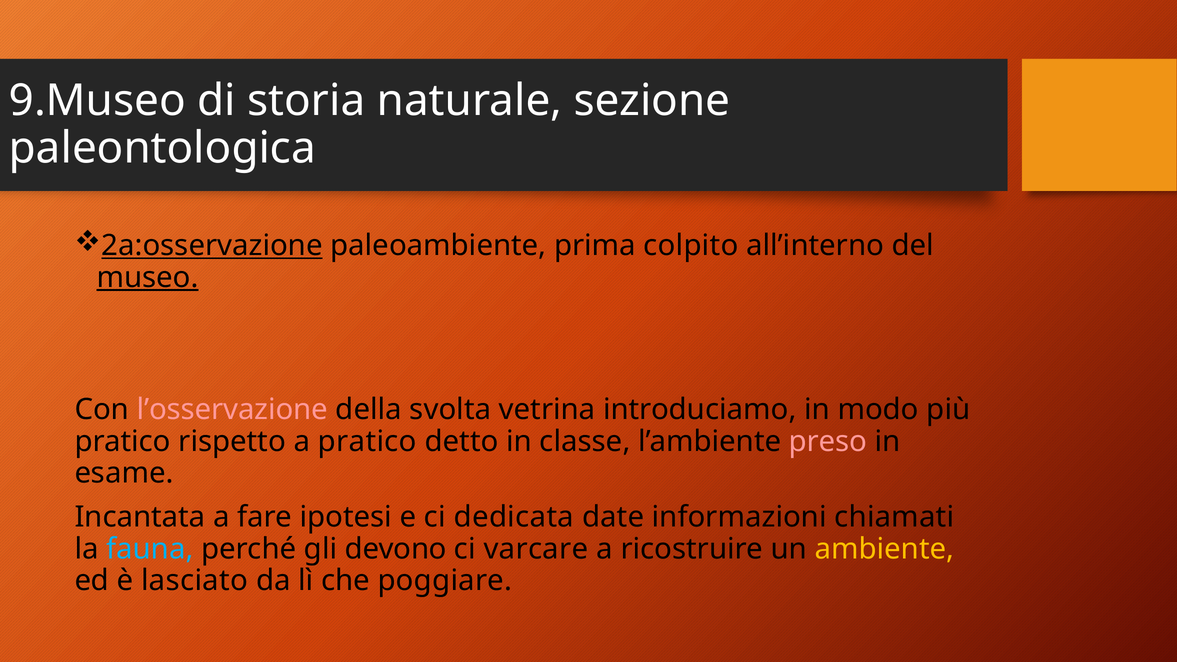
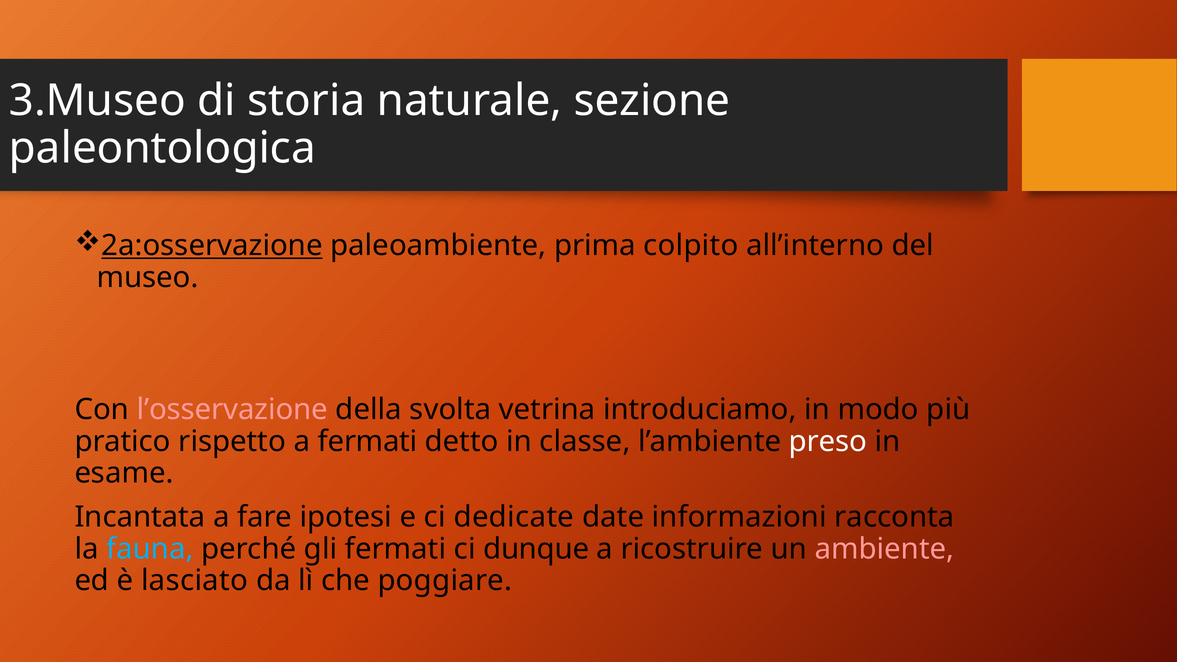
9.Museo: 9.Museo -> 3.Museo
museo underline: present -> none
a pratico: pratico -> fermati
preso colour: pink -> white
dedicata: dedicata -> dedicate
chiamati: chiamati -> racconta
gli devono: devono -> fermati
varcare: varcare -> dunque
ambiente colour: yellow -> pink
